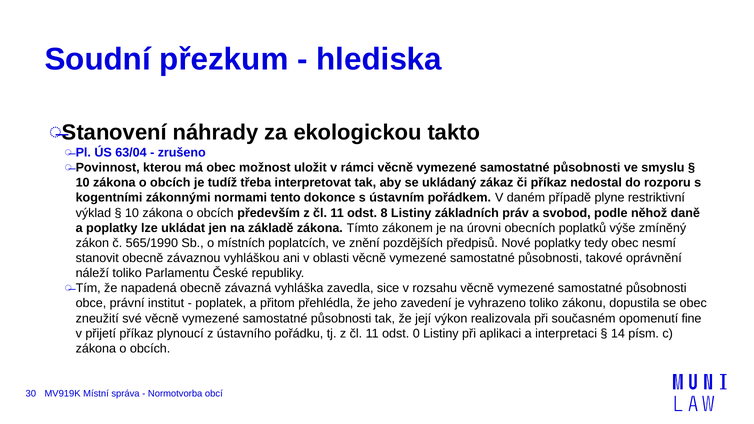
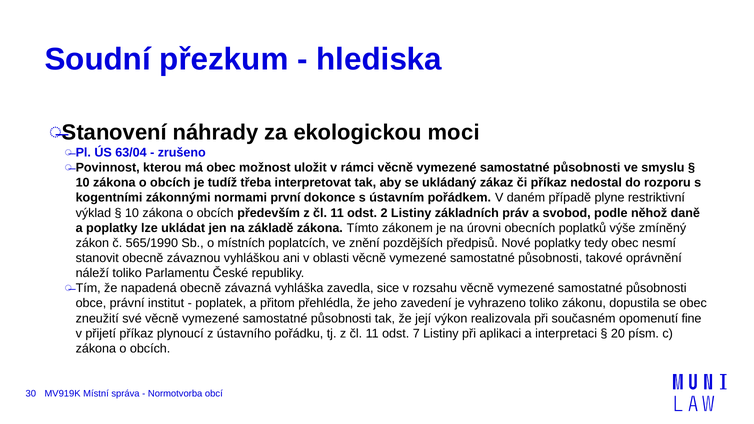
takto: takto -> moci
tento: tento -> první
8: 8 -> 2
0: 0 -> 7
14: 14 -> 20
